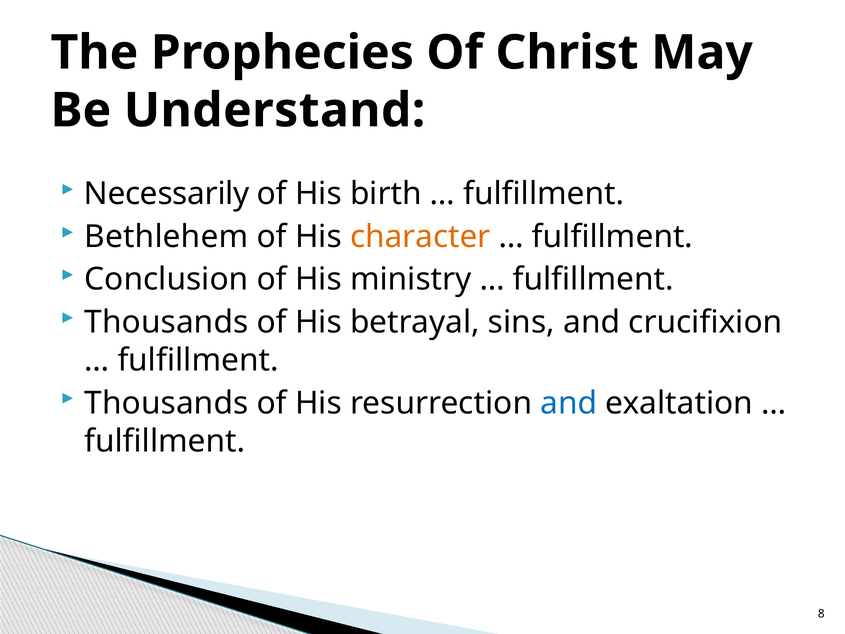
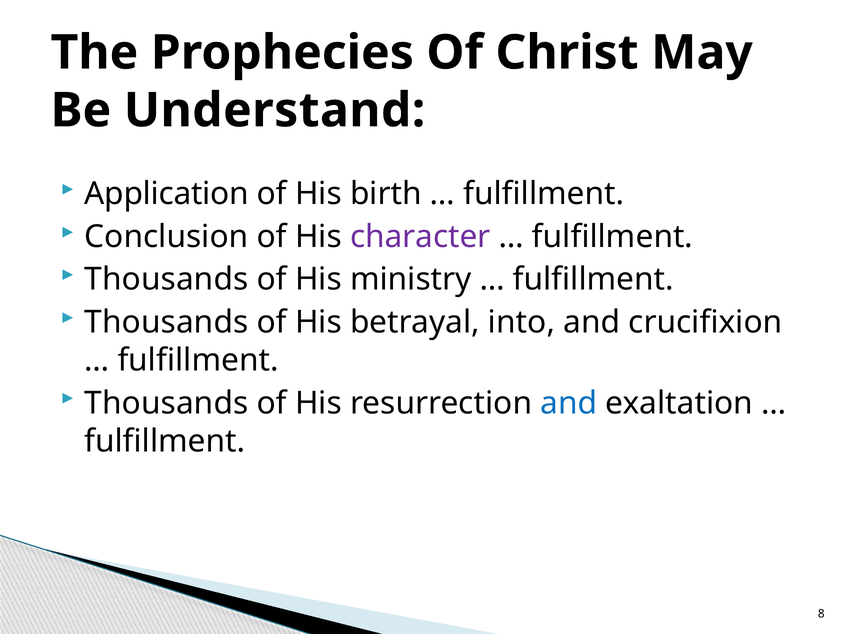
Necessarily: Necessarily -> Application
Bethlehem: Bethlehem -> Conclusion
character colour: orange -> purple
Conclusion at (166, 279): Conclusion -> Thousands
sins: sins -> into
